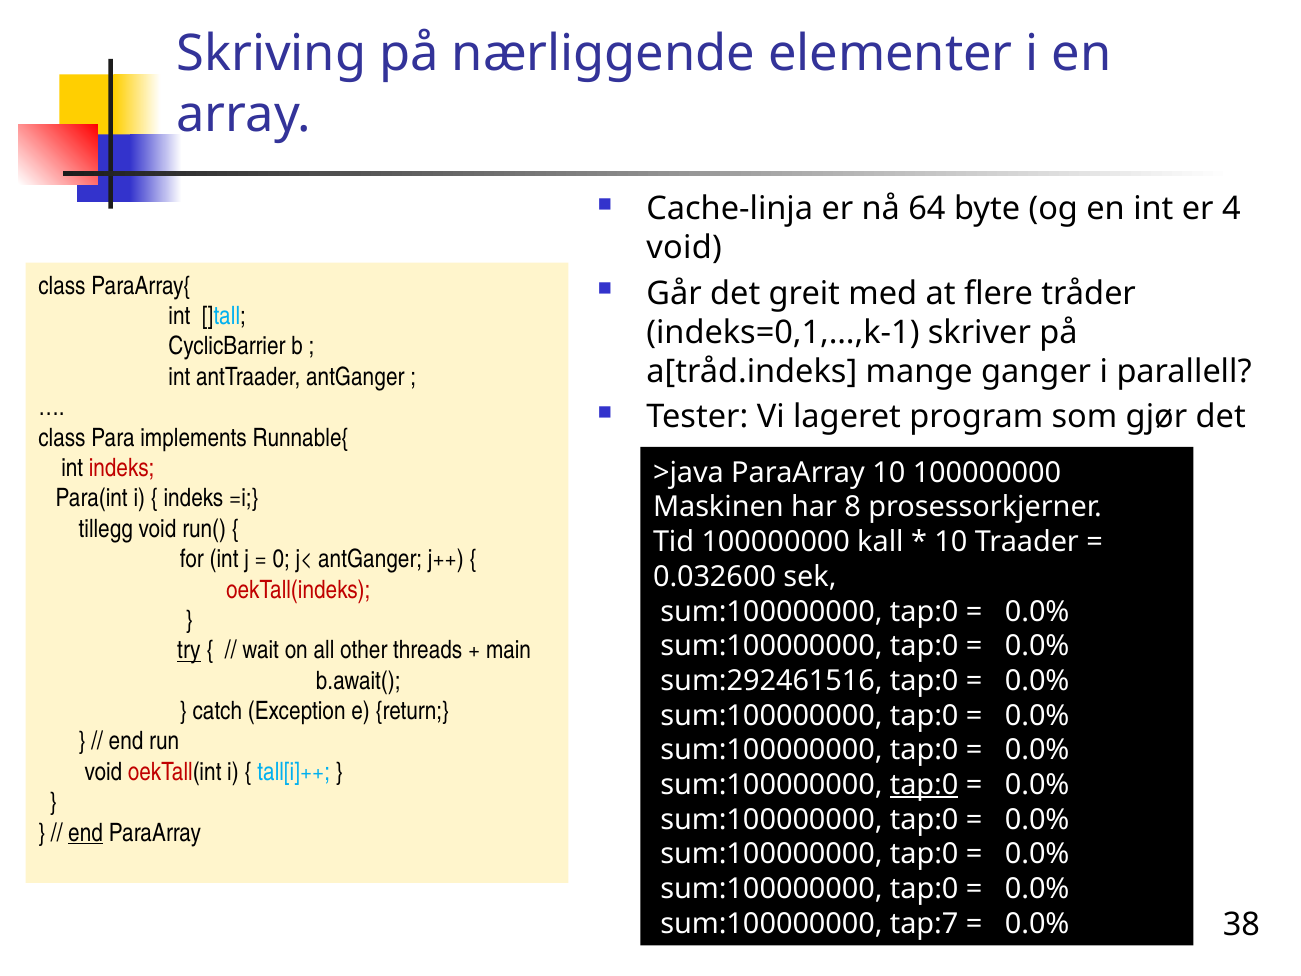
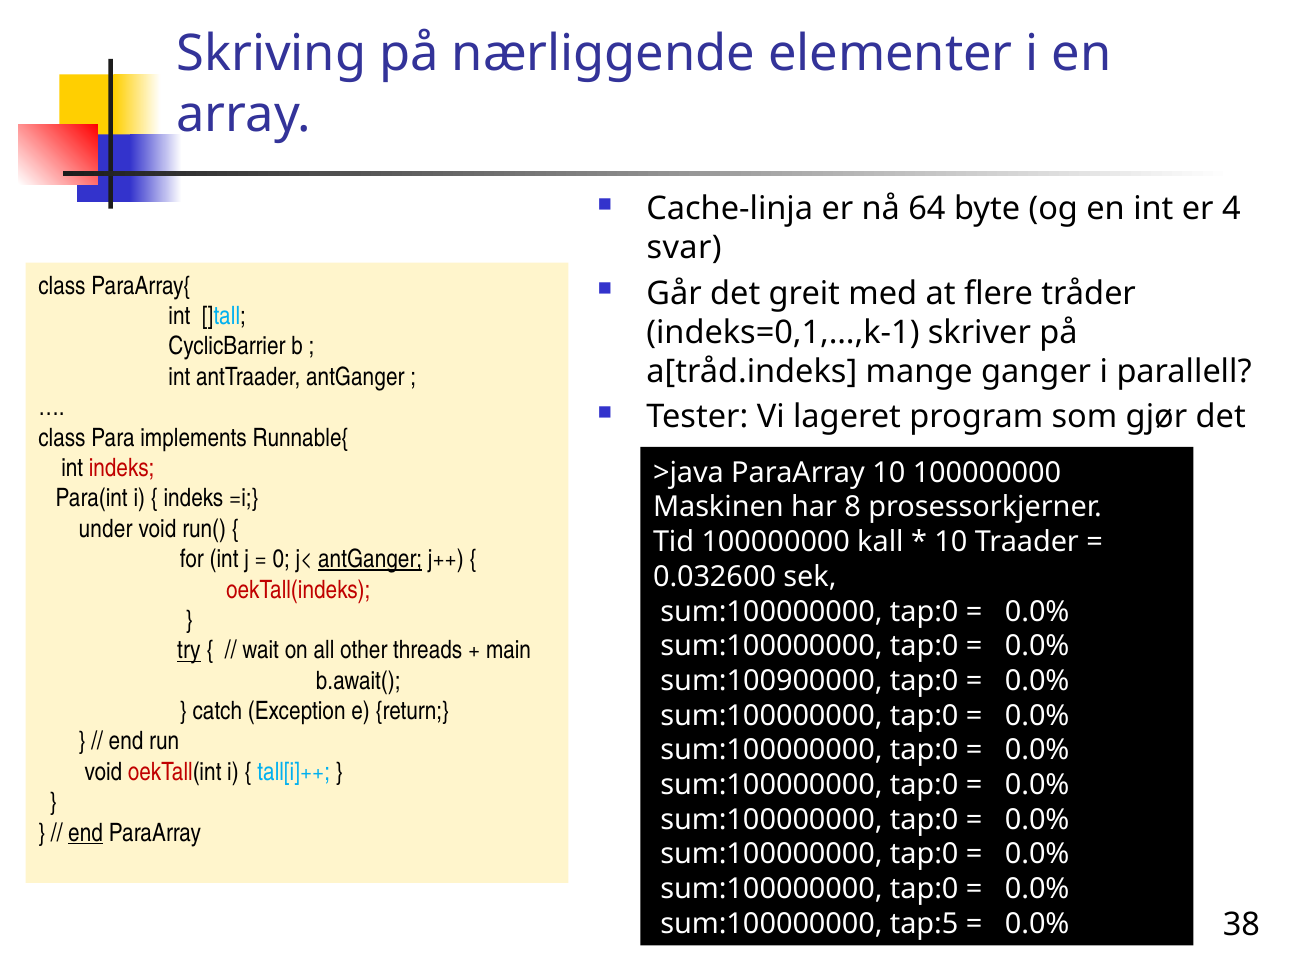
void at (684, 248): void -> svar
tillegg: tillegg -> under
antGanger at (370, 559) underline: none -> present
sum:292461516: sum:292461516 -> sum:100900000
tap:0 at (924, 785) underline: present -> none
tap:7: tap:7 -> tap:5
